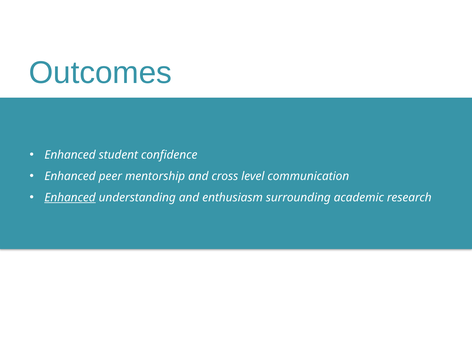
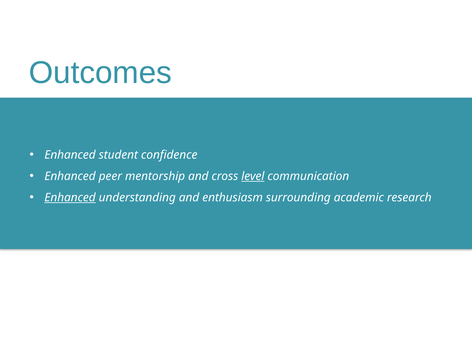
level underline: none -> present
